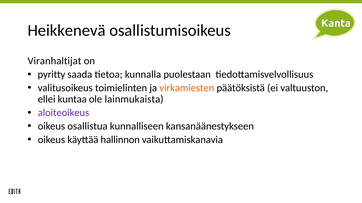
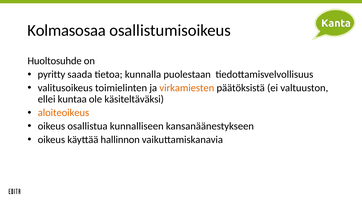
Heikkenevä: Heikkenevä -> Kolmasosaa
Viranhaltijat: Viranhaltijat -> Huoltosuhde
lainmukaista: lainmukaista -> käsiteltäväksi
aloiteoikeus colour: purple -> orange
